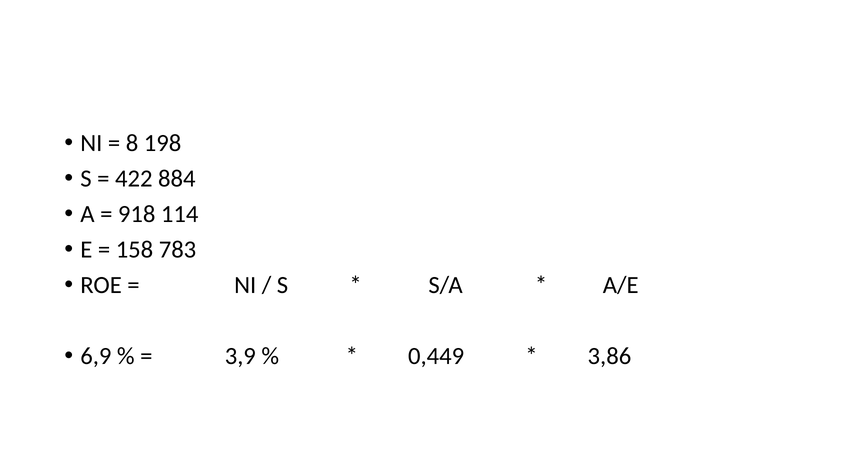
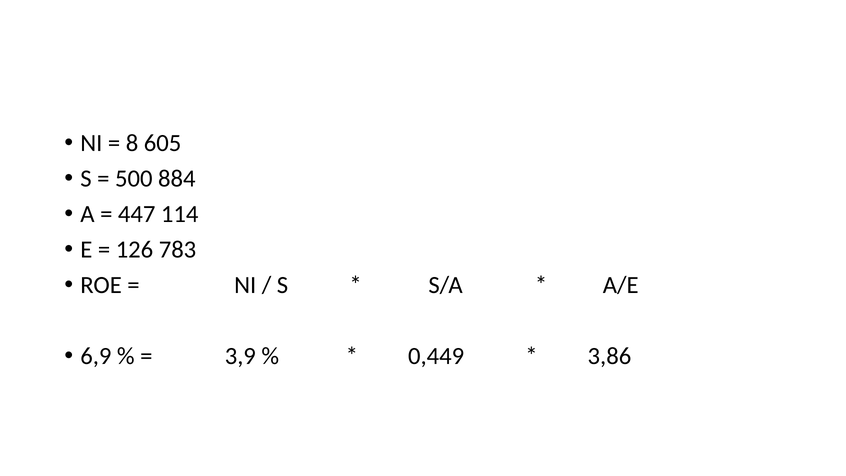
198: 198 -> 605
422: 422 -> 500
918: 918 -> 447
158: 158 -> 126
